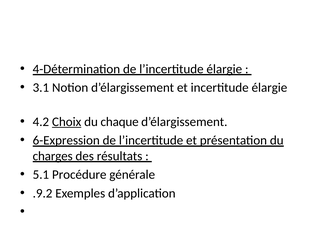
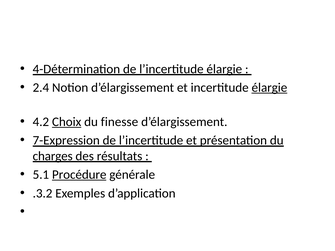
3.1: 3.1 -> 2.4
élargie at (269, 88) underline: none -> present
chaque: chaque -> finesse
6-Expression: 6-Expression -> 7-Expression
Procédure underline: none -> present
.9.2: .9.2 -> .3.2
